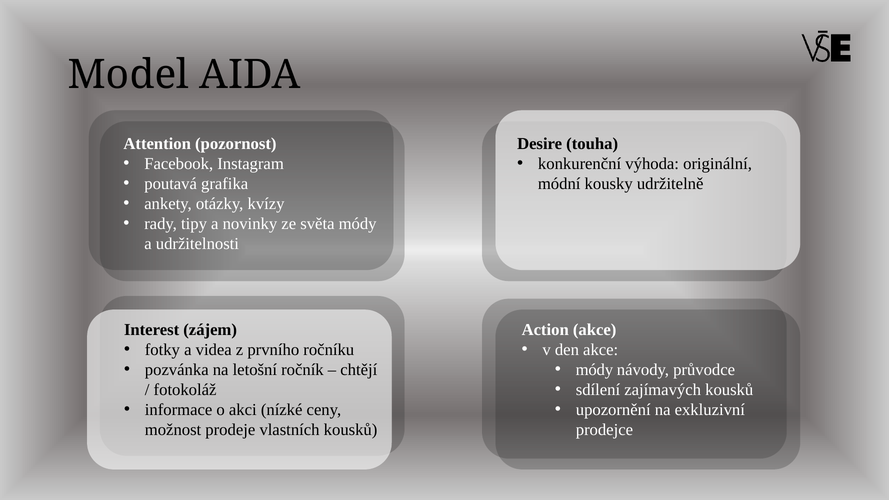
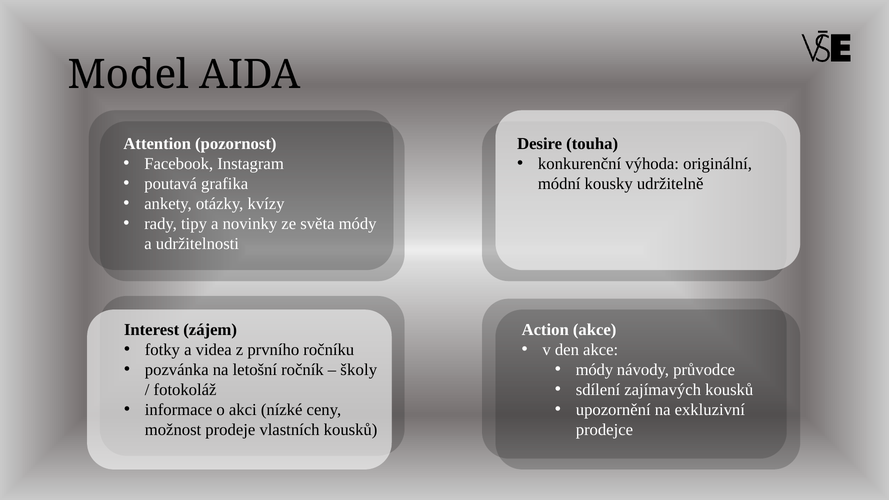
chtějí: chtějí -> školy
